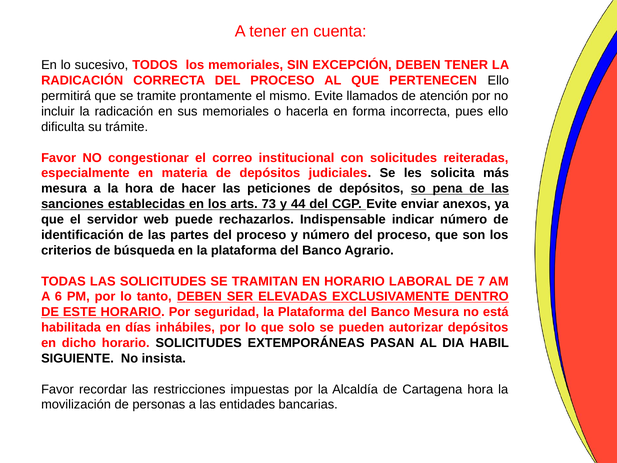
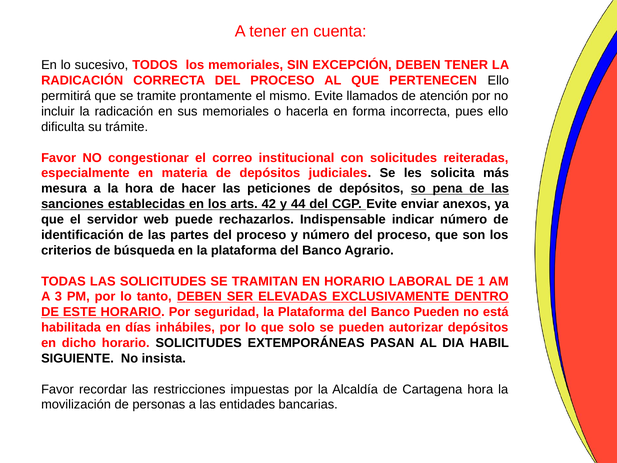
73: 73 -> 42
7: 7 -> 1
6: 6 -> 3
Banco Mesura: Mesura -> Pueden
